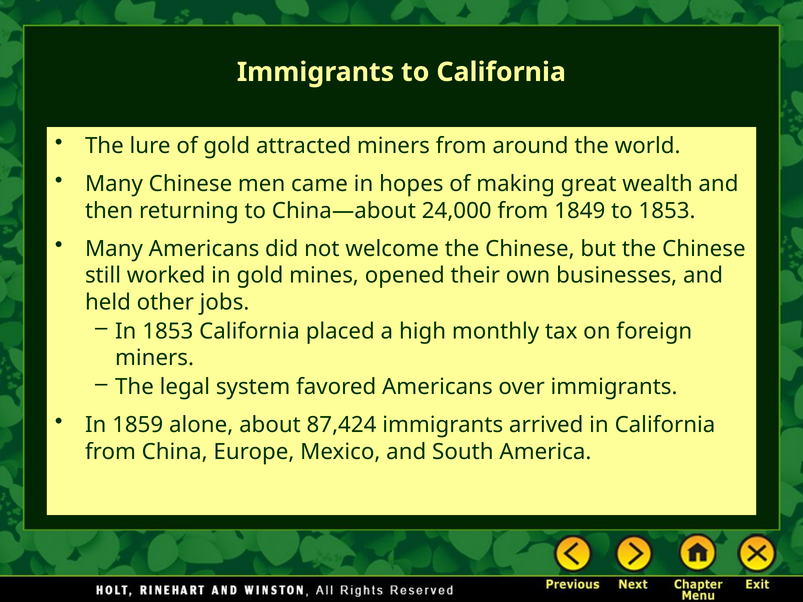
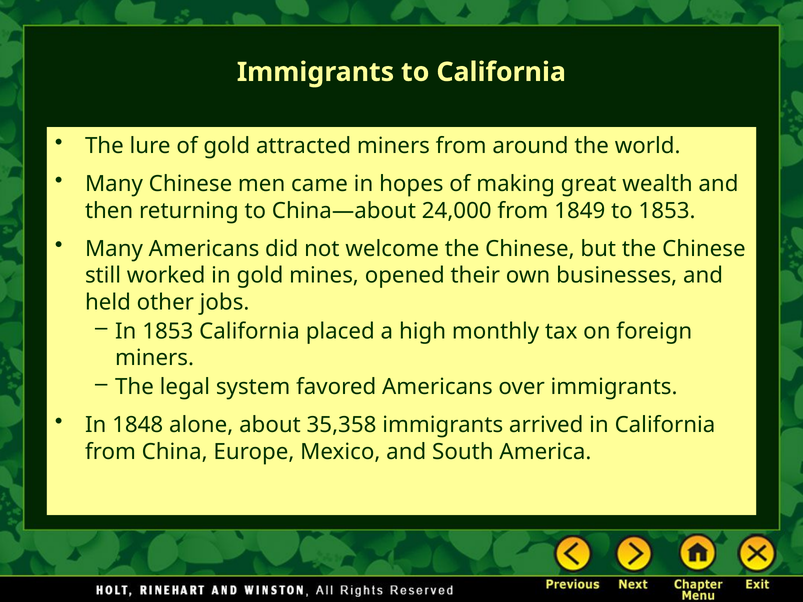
1859: 1859 -> 1848
87,424: 87,424 -> 35,358
